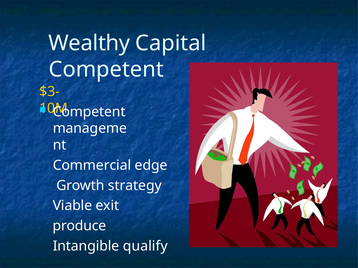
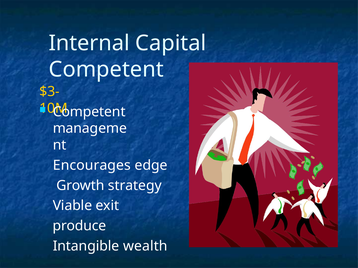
Wealthy: Wealthy -> Internal
Commercial: Commercial -> Encourages
qualify: qualify -> wealth
